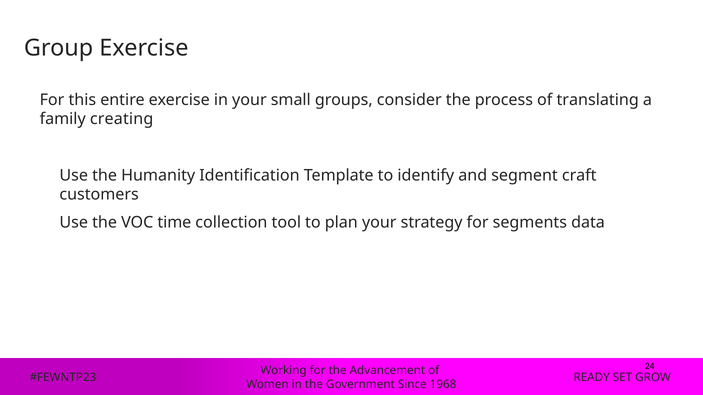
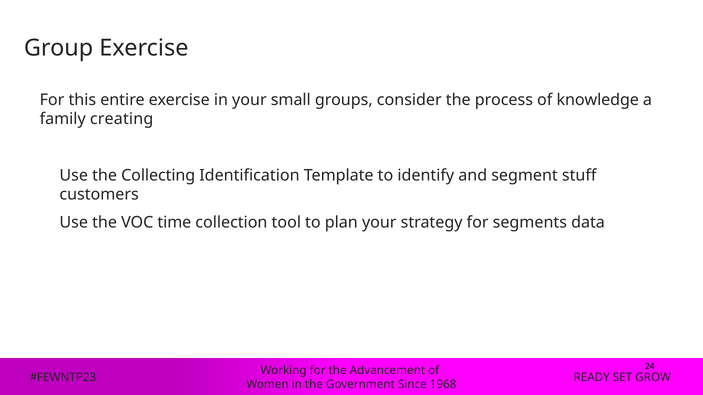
translating: translating -> knowledge
Humanity: Humanity -> Collecting
craft: craft -> stuff
